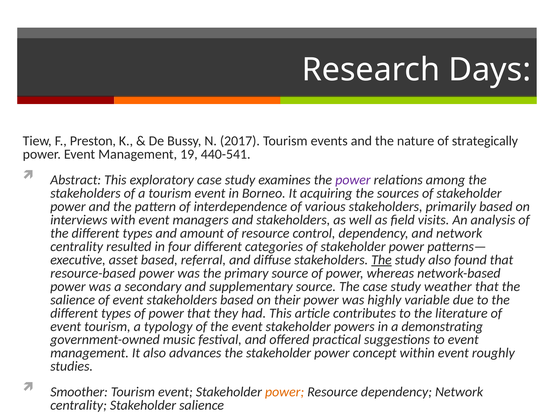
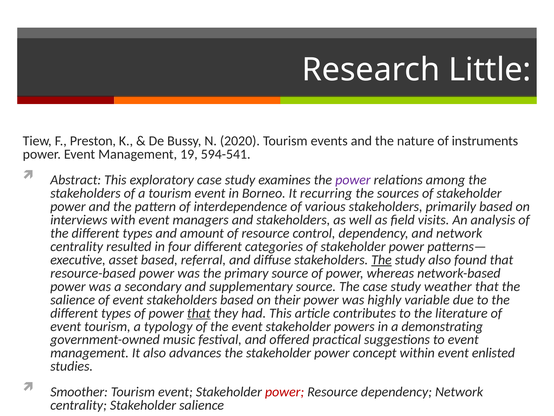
Days: Days -> Little
2017: 2017 -> 2020
strategically: strategically -> instruments
440-541: 440-541 -> 594-541
acquiring: acquiring -> recurring
that at (199, 313) underline: none -> present
roughly: roughly -> enlisted
power at (285, 392) colour: orange -> red
